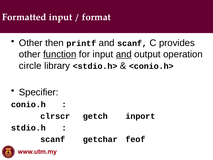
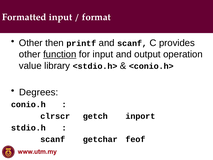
and at (124, 54) underline: present -> none
circle: circle -> value
Specifier: Specifier -> Degrees
